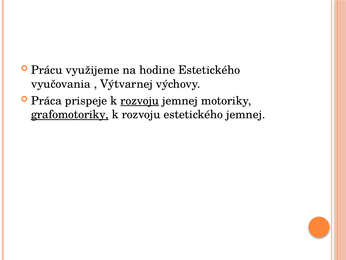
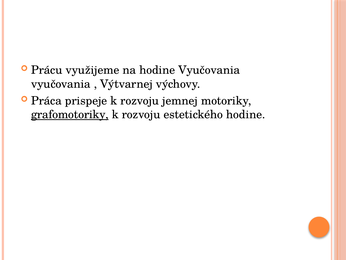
hodine Estetického: Estetického -> Vyučovania
rozvoju at (140, 101) underline: present -> none
estetického jemnej: jemnej -> hodine
